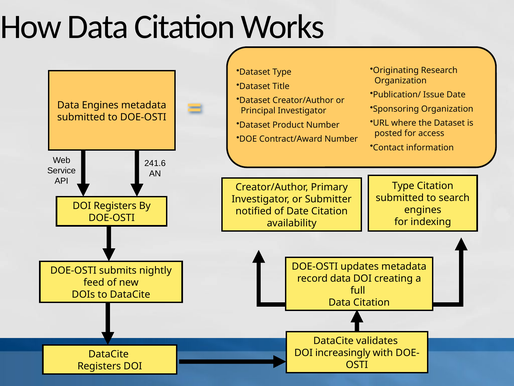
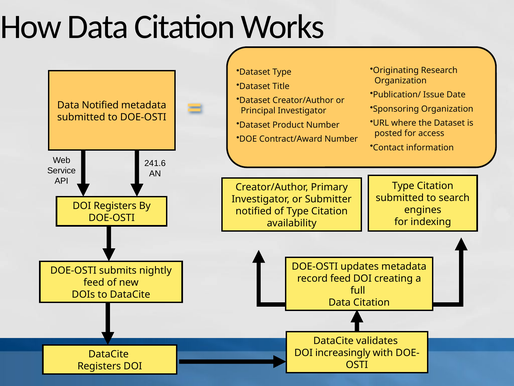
Data Engines: Engines -> Notified
of Date: Date -> Type
record data: data -> feed
